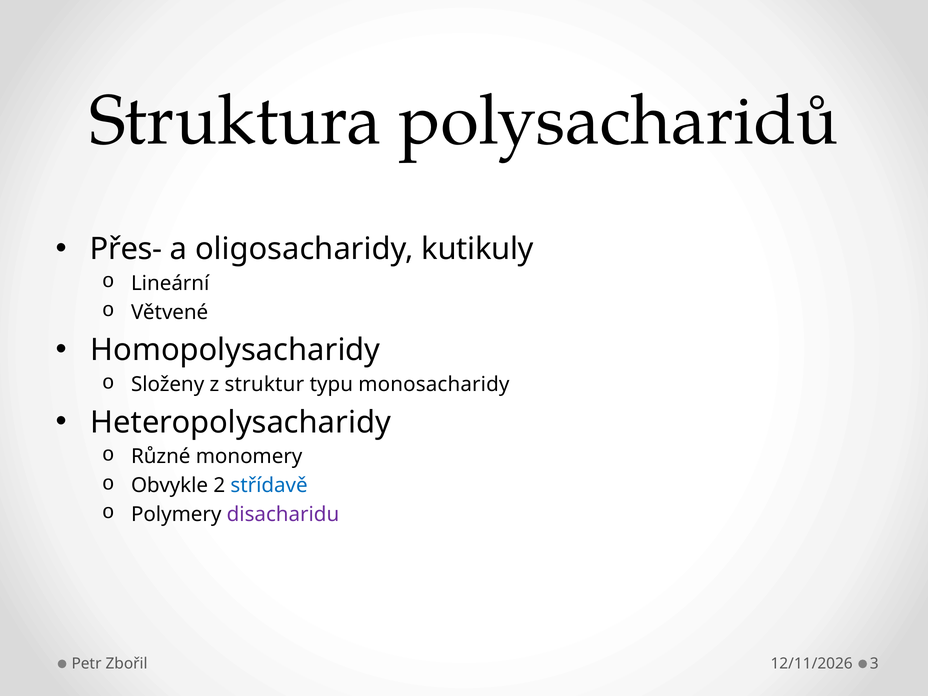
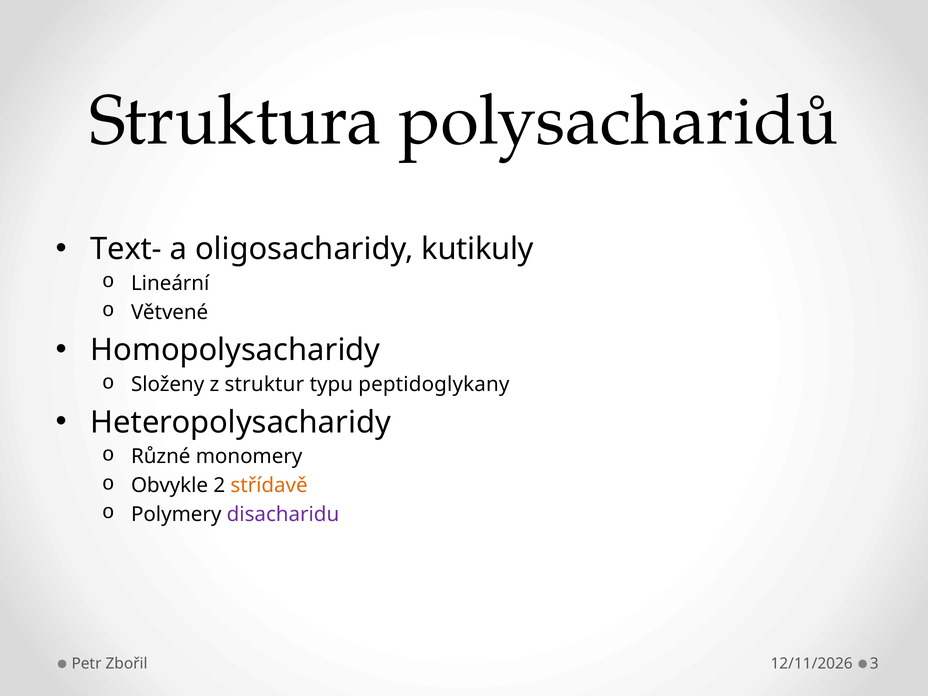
Přes-: Přes- -> Text-
monosacharidy: monosacharidy -> peptidoglykany
střídavě colour: blue -> orange
